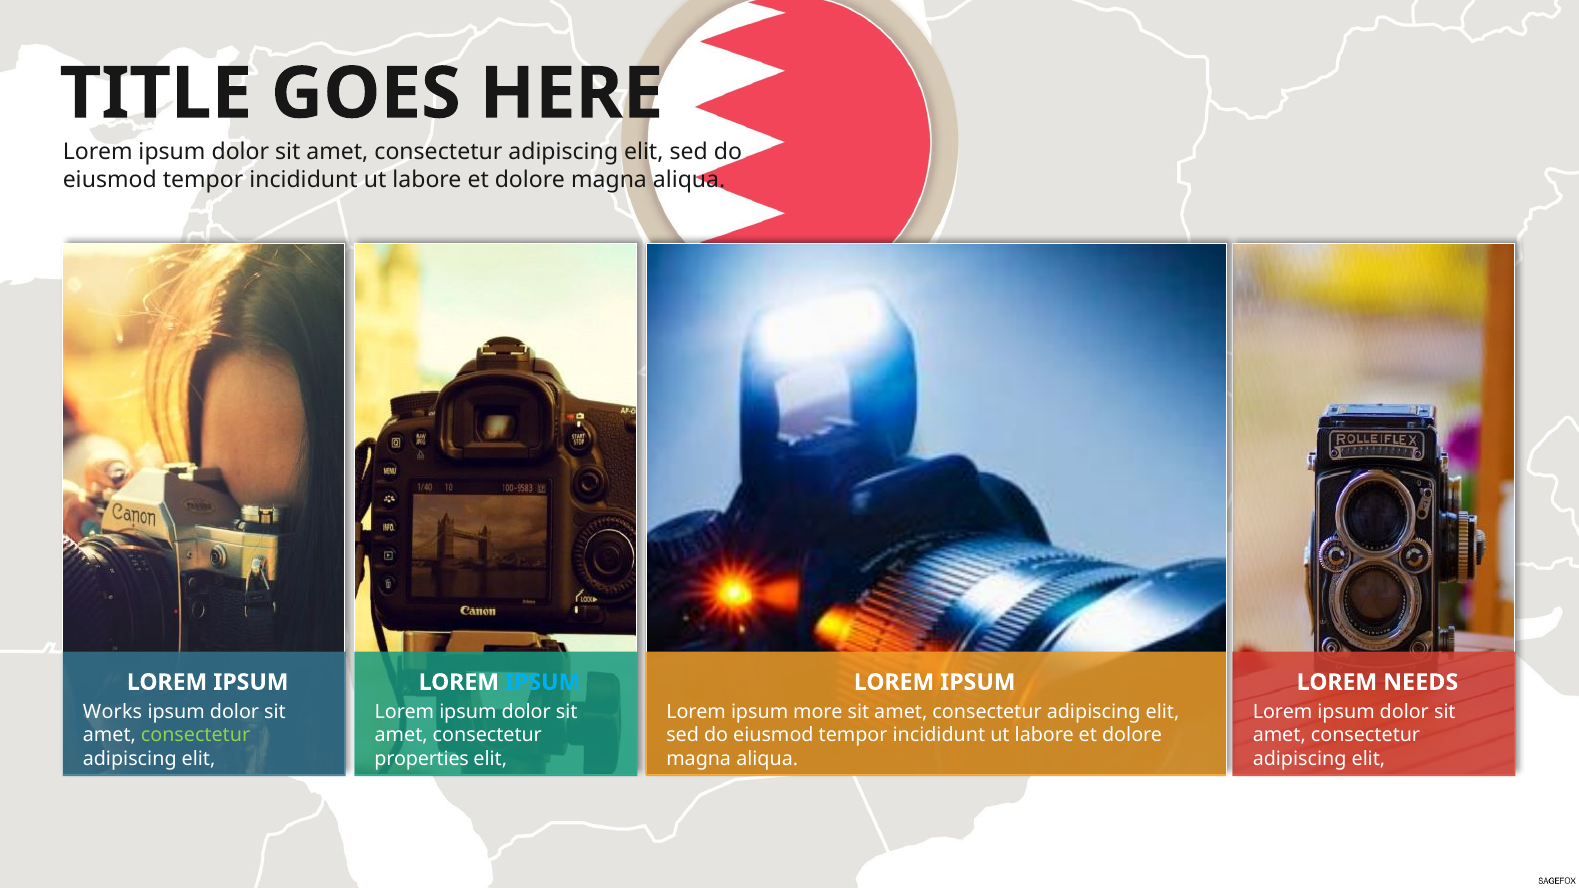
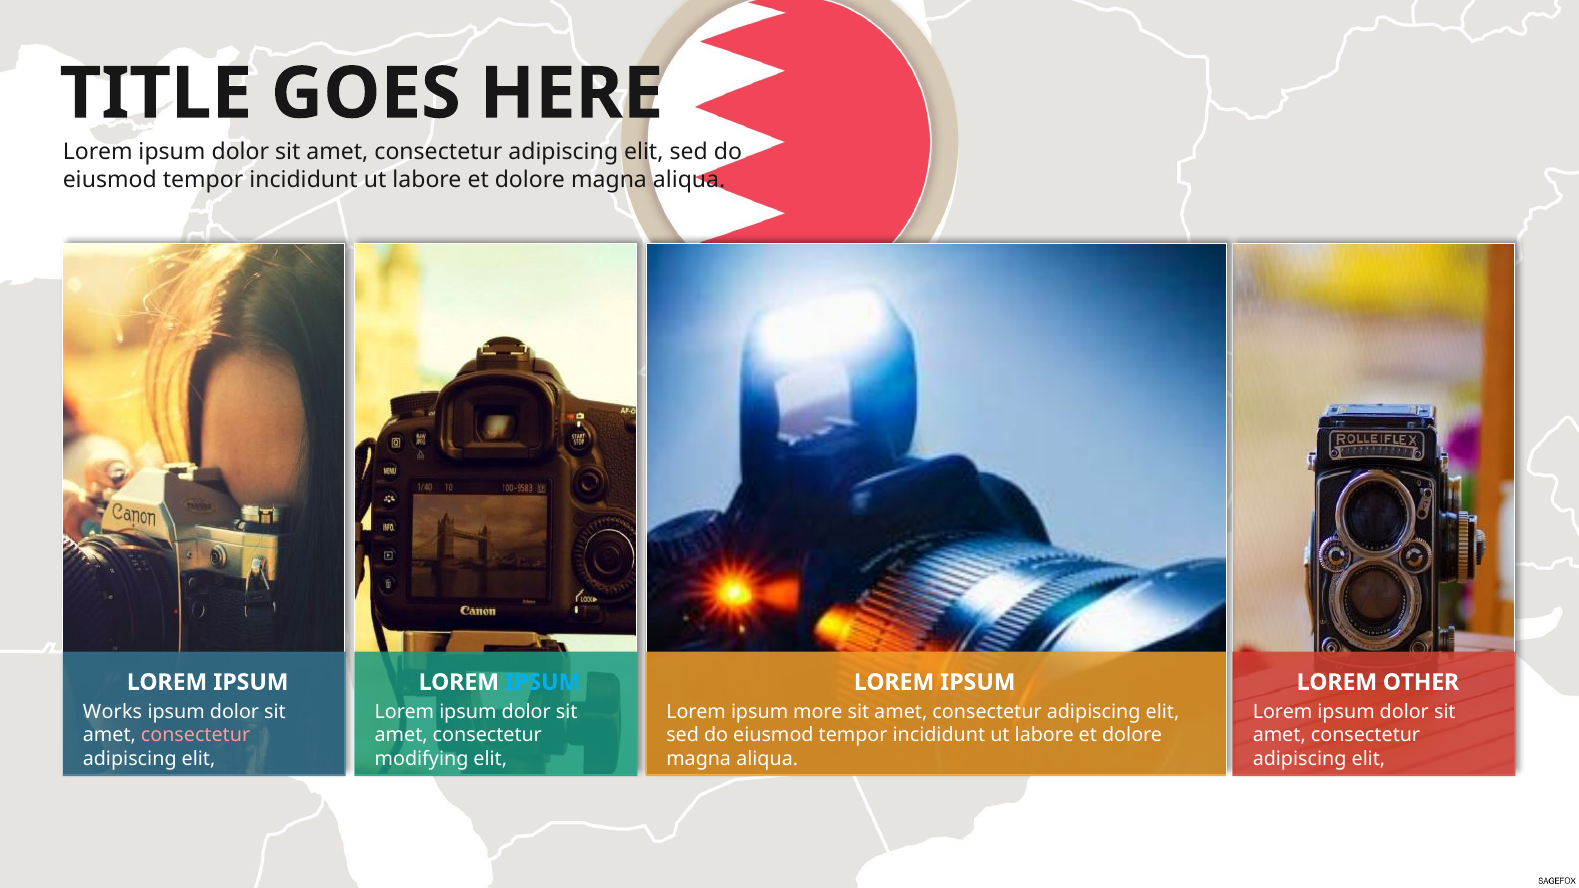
NEEDS: NEEDS -> OTHER
consectetur at (196, 735) colour: light green -> pink
properties: properties -> modifying
